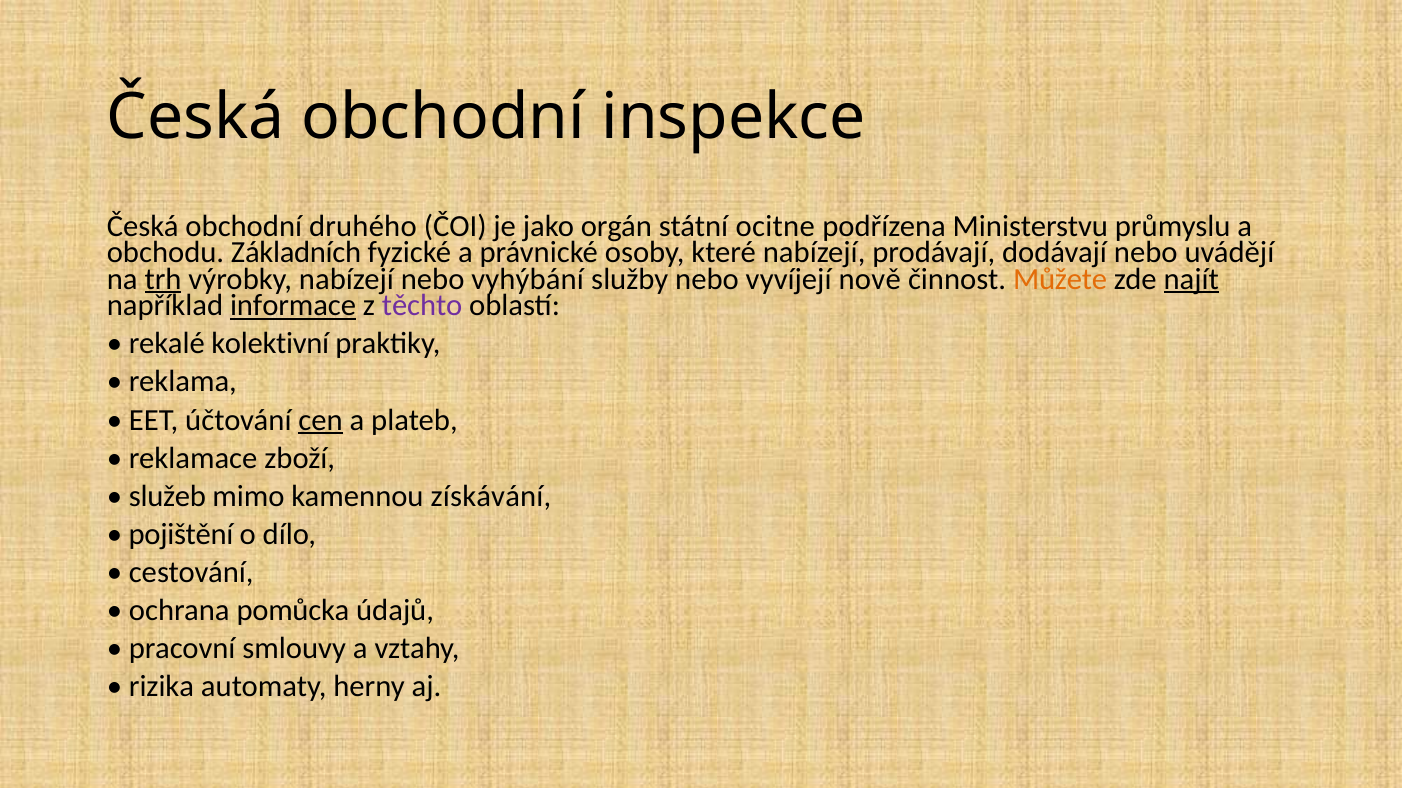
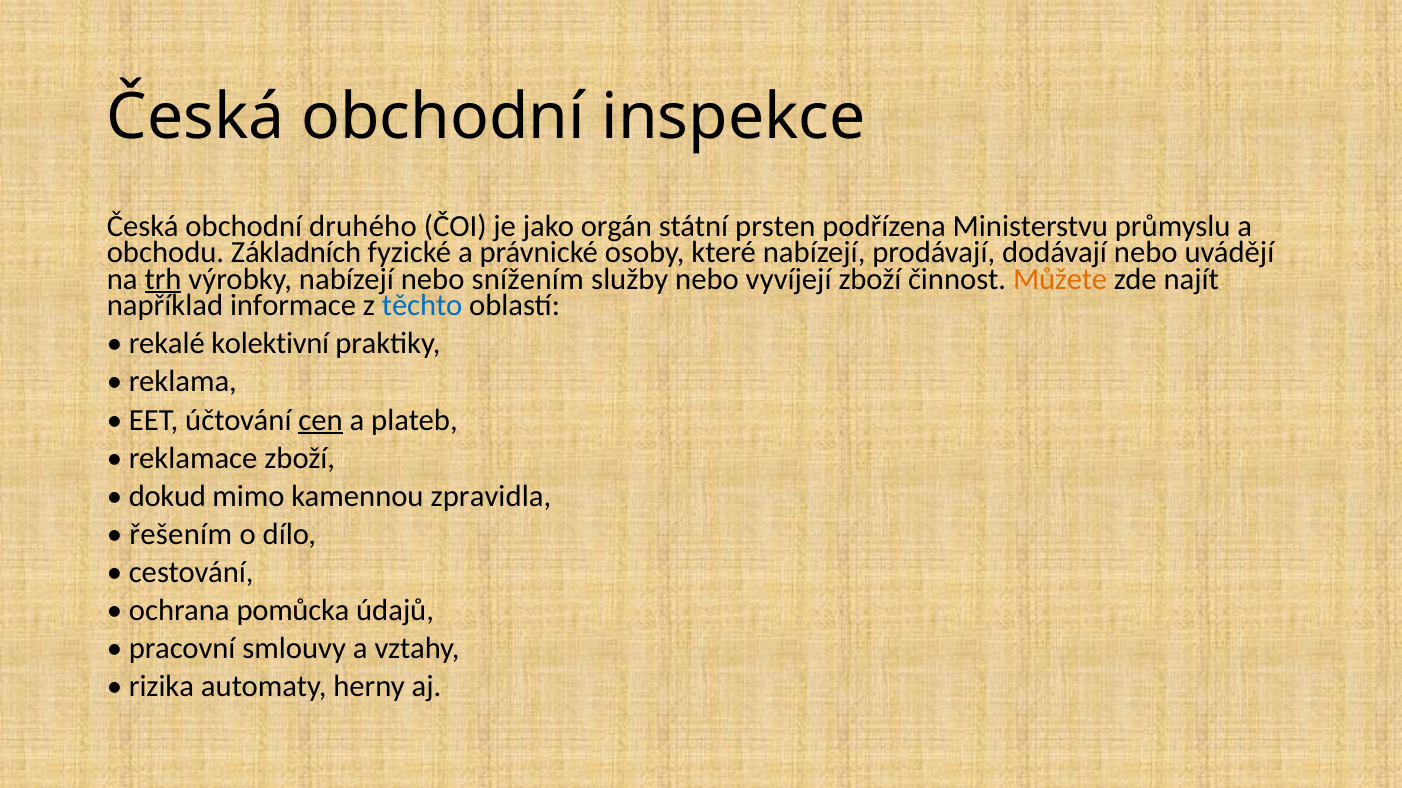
ocitne: ocitne -> prsten
vyhýbání: vyhýbání -> snížením
vyvíjejí nově: nově -> zboží
najít underline: present -> none
informace underline: present -> none
těchto colour: purple -> blue
služeb: služeb -> dokud
získávání: získávání -> zpravidla
pojištění: pojištění -> řešením
